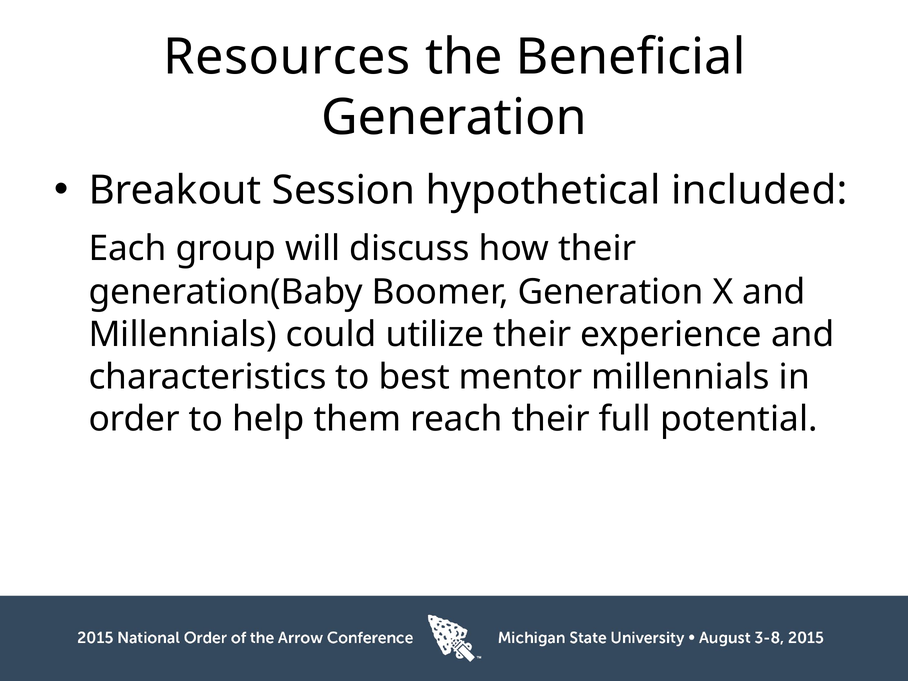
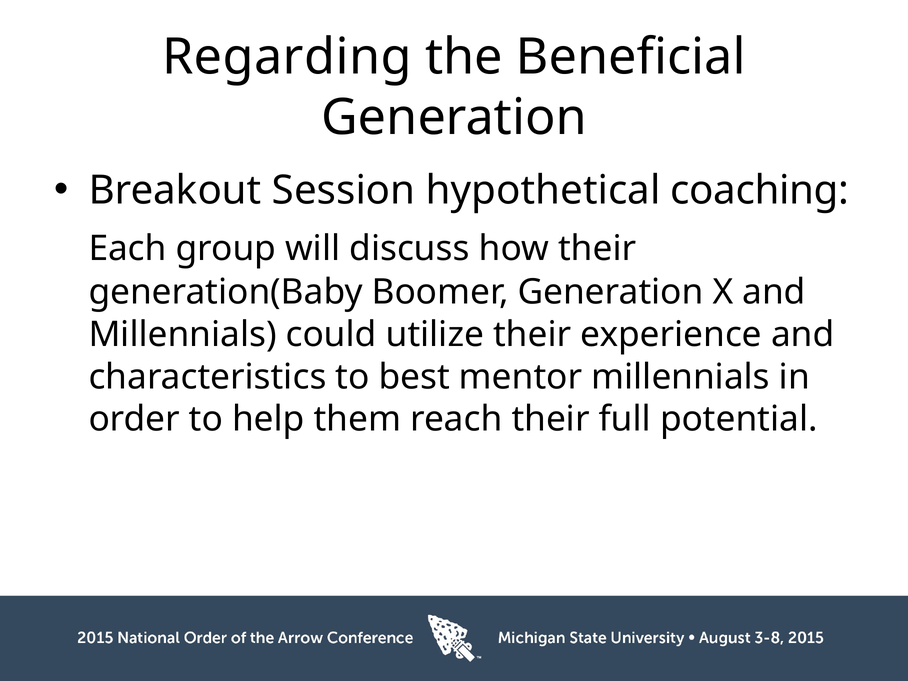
Resources: Resources -> Regarding
included: included -> coaching
